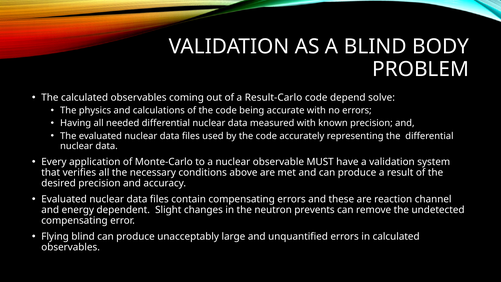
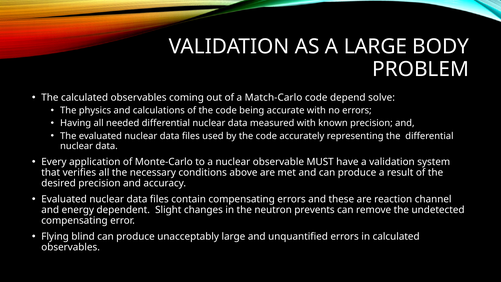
A BLIND: BLIND -> LARGE
Result-Carlo: Result-Carlo -> Match-Carlo
